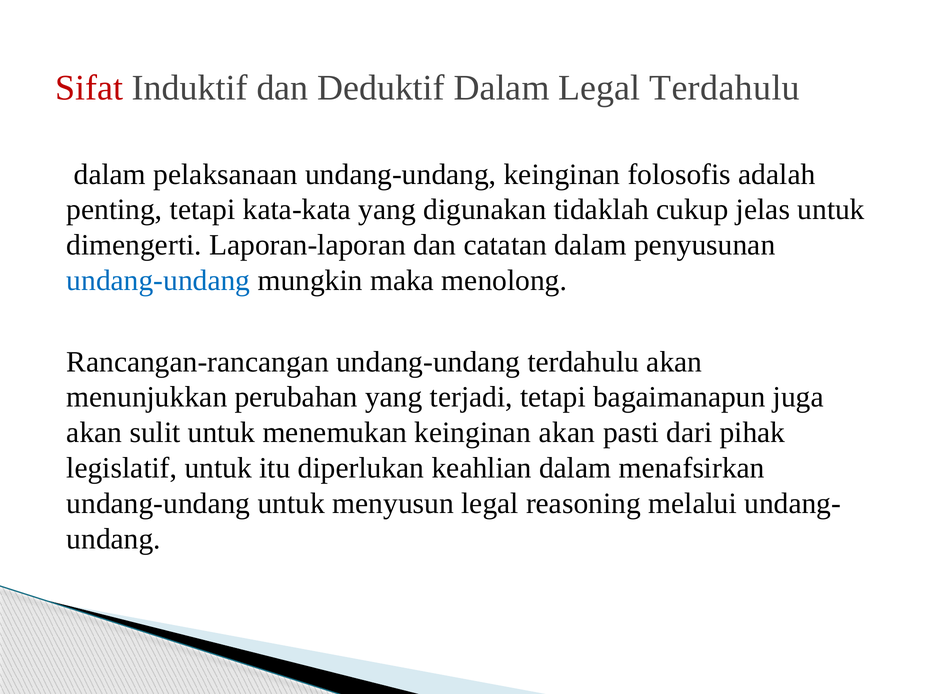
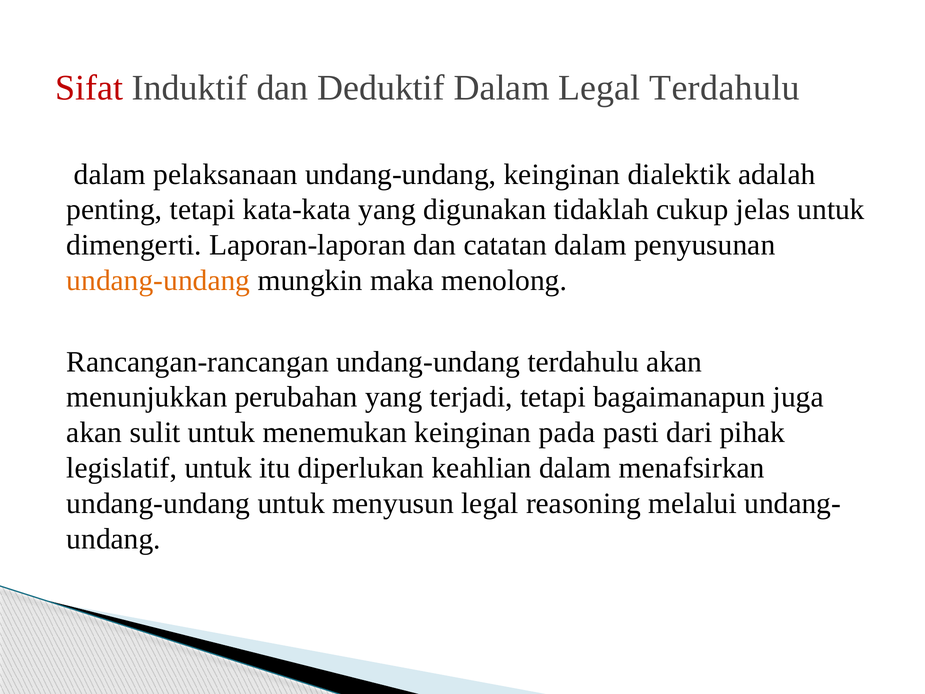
folosofis: folosofis -> dialektik
undang-undang at (158, 280) colour: blue -> orange
keinginan akan: akan -> pada
